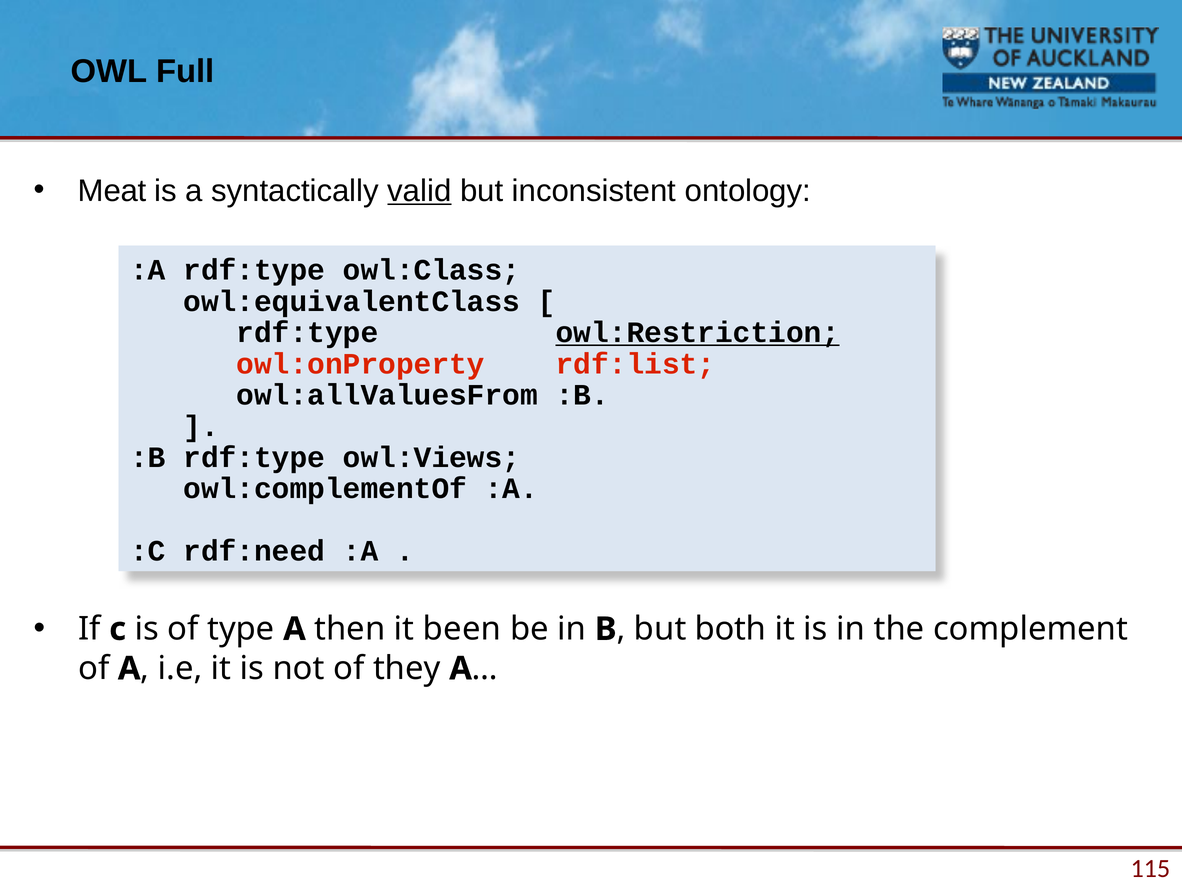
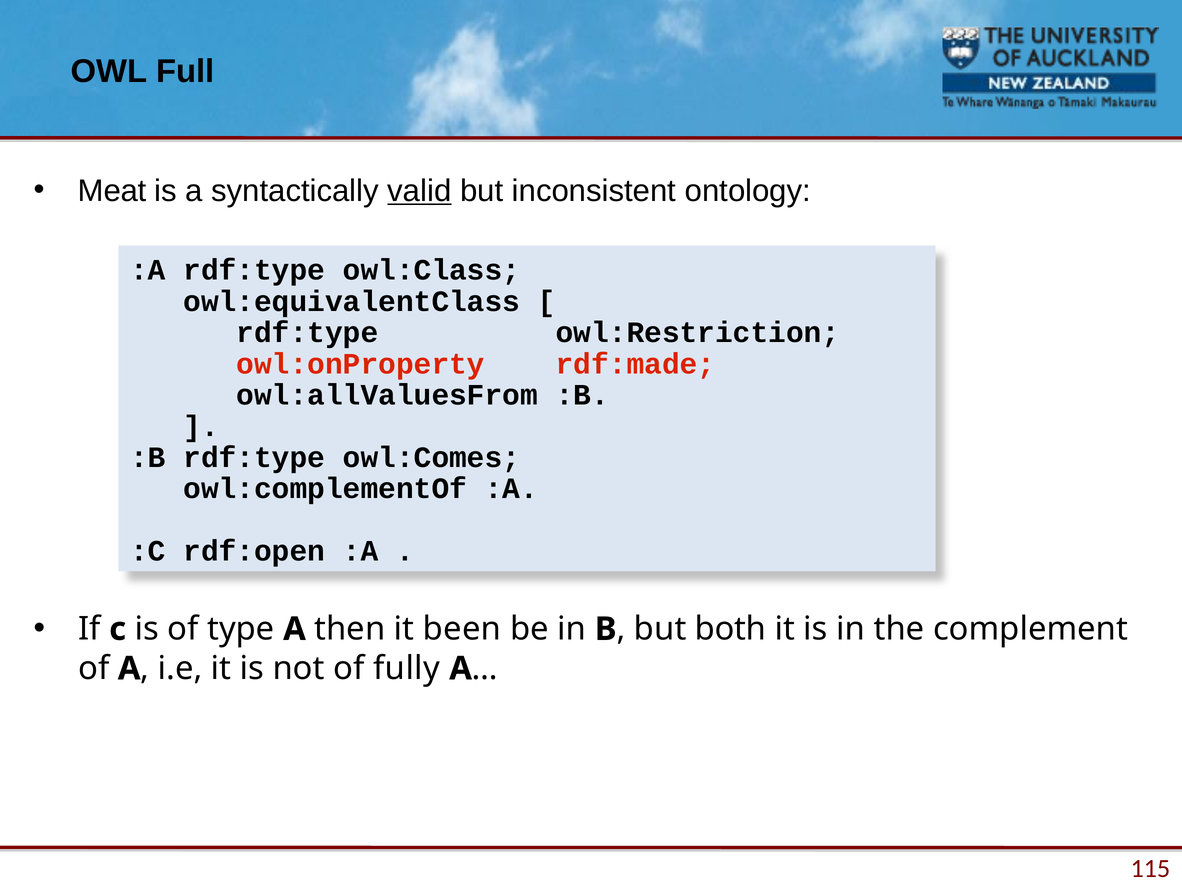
owl:Restriction underline: present -> none
rdf:list: rdf:list -> rdf:made
owl:Views: owl:Views -> owl:Comes
rdf:need: rdf:need -> rdf:open
they: they -> fully
